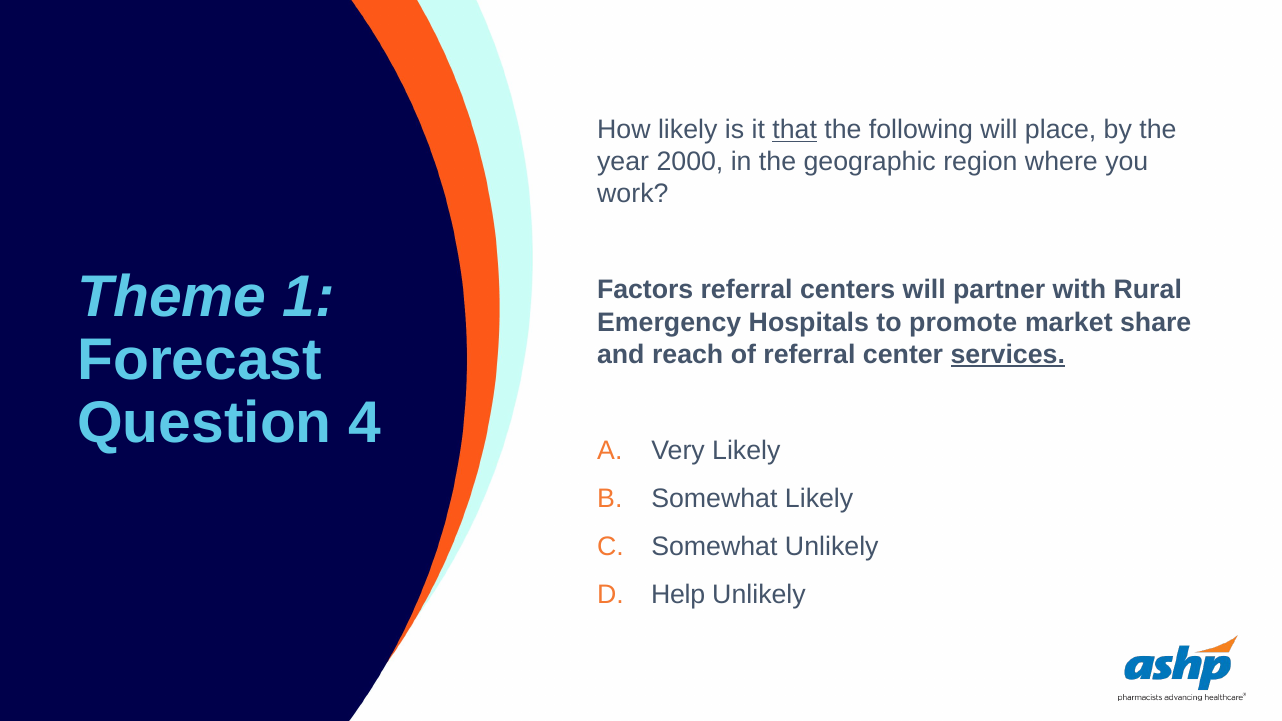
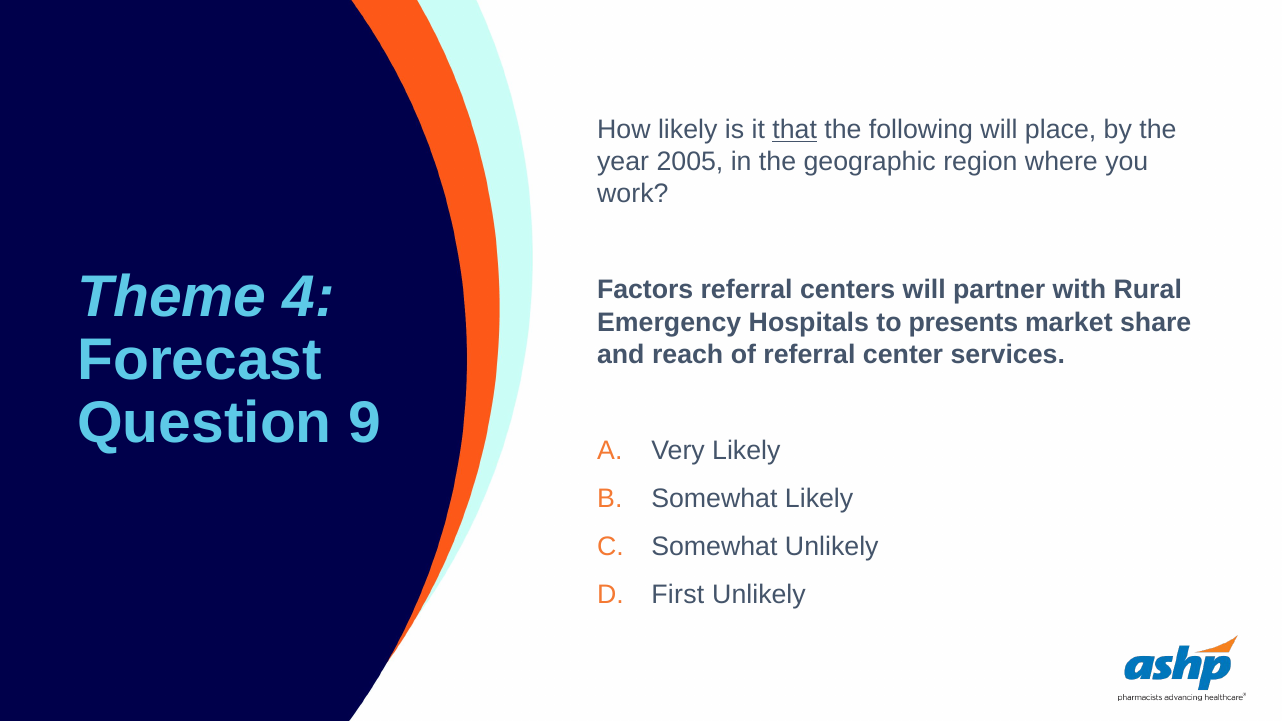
2000: 2000 -> 2005
1: 1 -> 4
promote: promote -> presents
services underline: present -> none
4: 4 -> 9
Help: Help -> First
